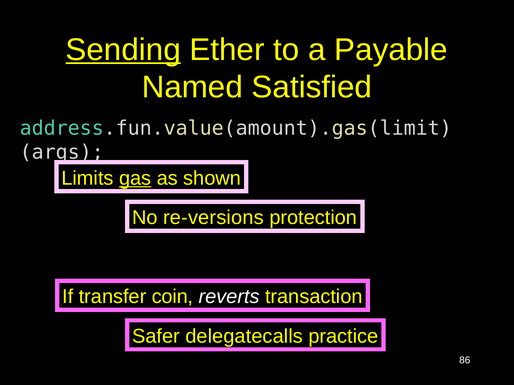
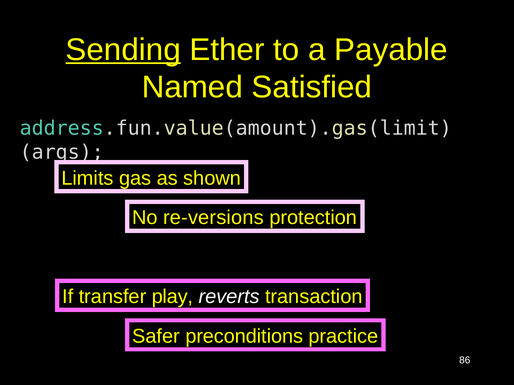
gas underline: present -> none
coin: coin -> play
delegatecalls: delegatecalls -> preconditions
